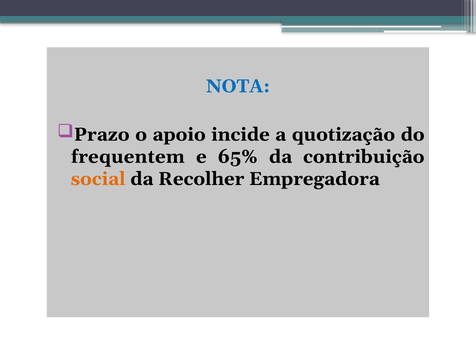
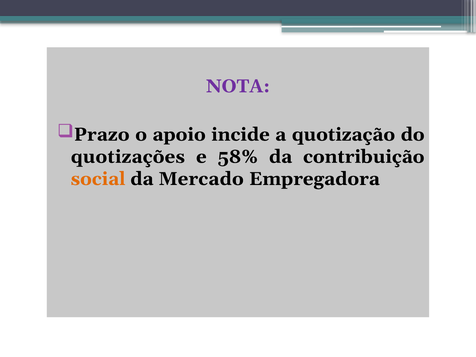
NOTA colour: blue -> purple
frequentem: frequentem -> quotizações
65%: 65% -> 58%
Recolher: Recolher -> Mercado
